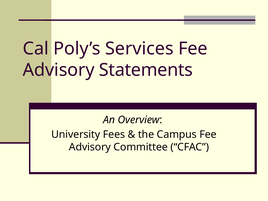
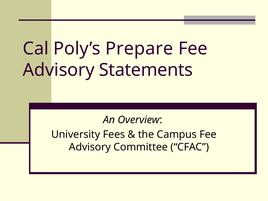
Services: Services -> Prepare
